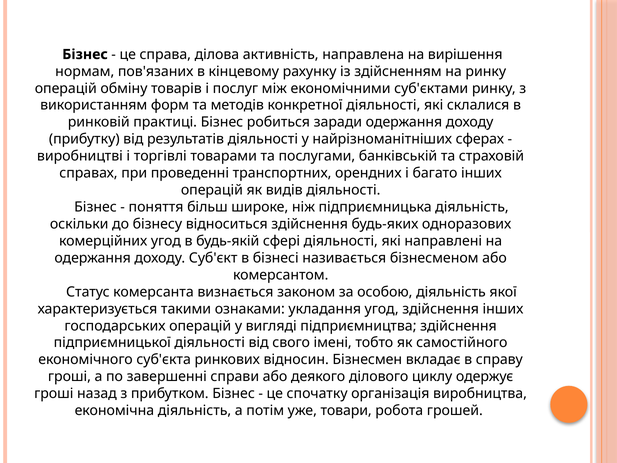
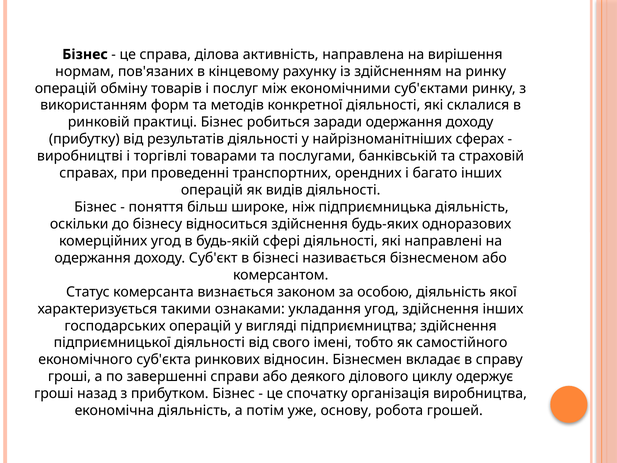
товари: товари -> основу
